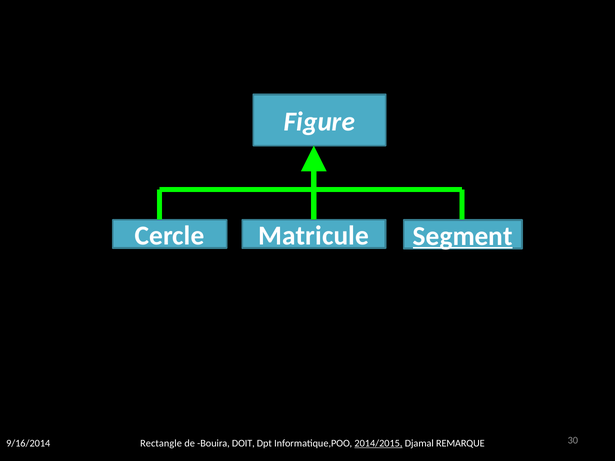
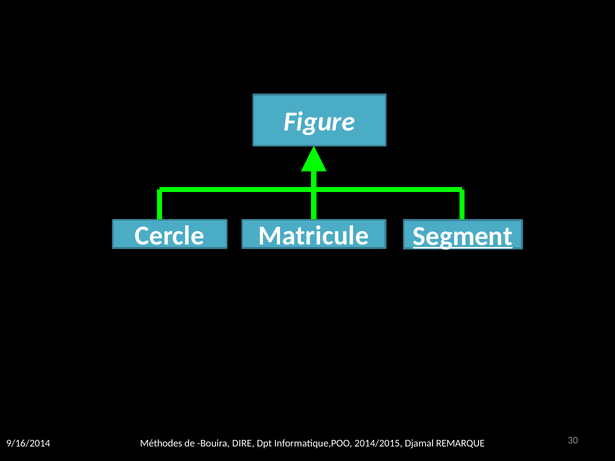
Rectangle: Rectangle -> Méthodes
DOIT: DOIT -> DIRE
2014/2015 underline: present -> none
